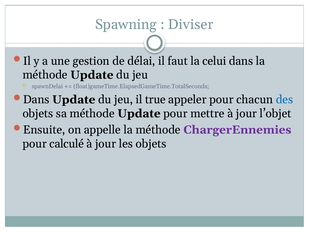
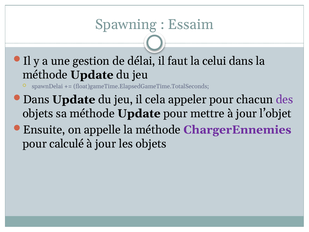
Diviser: Diviser -> Essaim
true: true -> cela
des colour: blue -> purple
